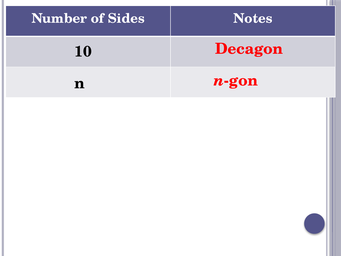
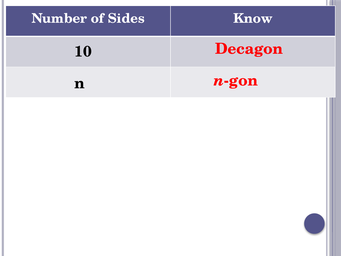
Notes: Notes -> Know
